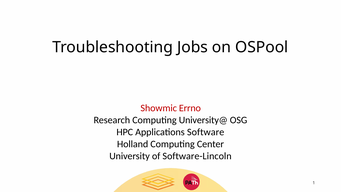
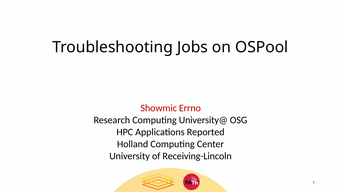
Software: Software -> Reported
Software-Lincoln: Software-Lincoln -> Receiving-Lincoln
